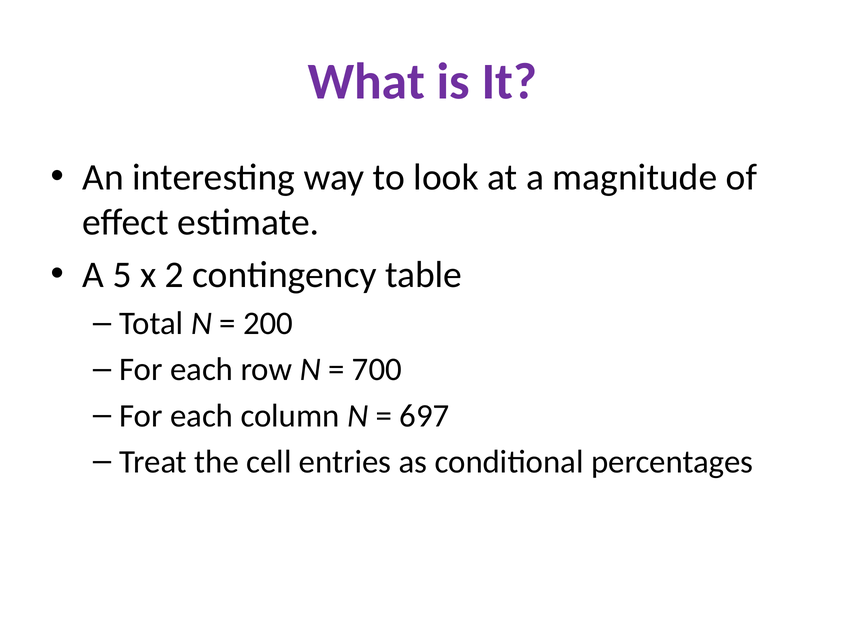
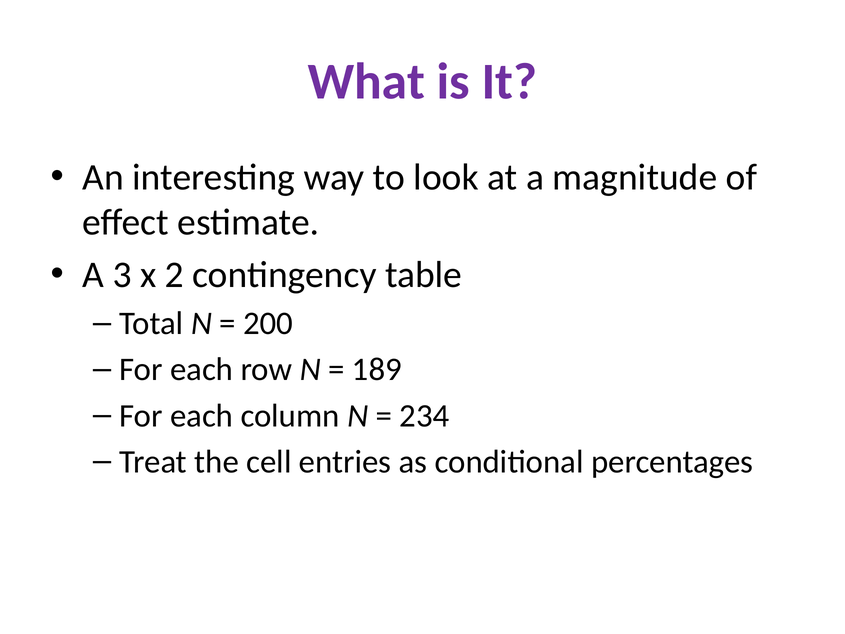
5: 5 -> 3
700: 700 -> 189
697: 697 -> 234
